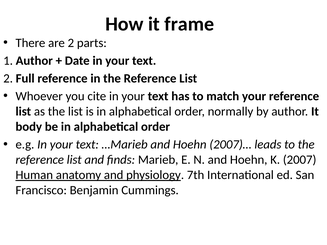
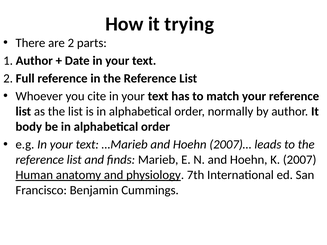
frame: frame -> trying
